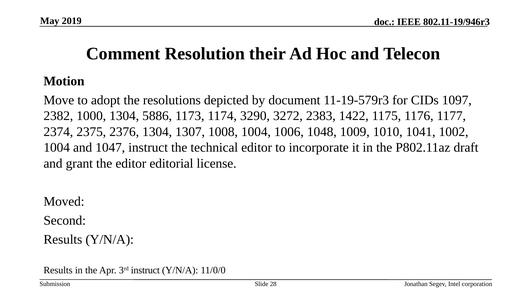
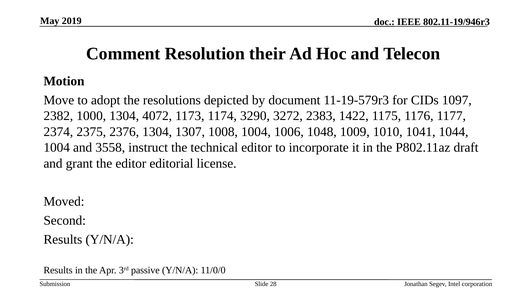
5886: 5886 -> 4072
1002: 1002 -> 1044
1047: 1047 -> 3558
3rd instruct: instruct -> passive
